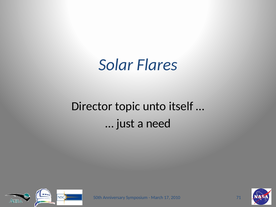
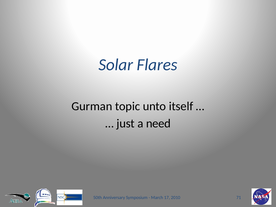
Director: Director -> Gurman
